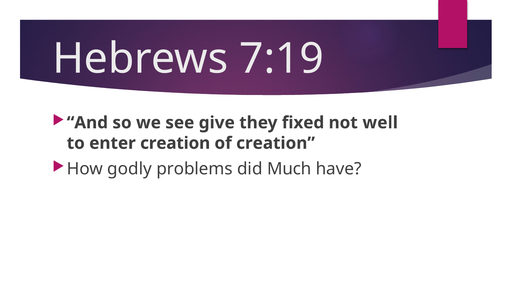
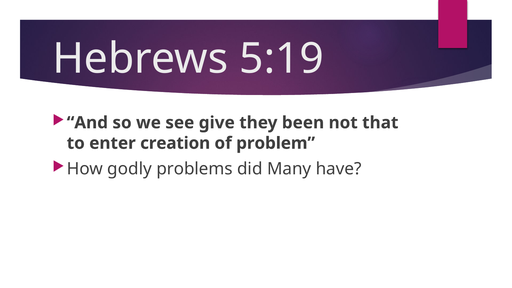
7:19: 7:19 -> 5:19
fixed: fixed -> been
well: well -> that
of creation: creation -> problem
Much: Much -> Many
